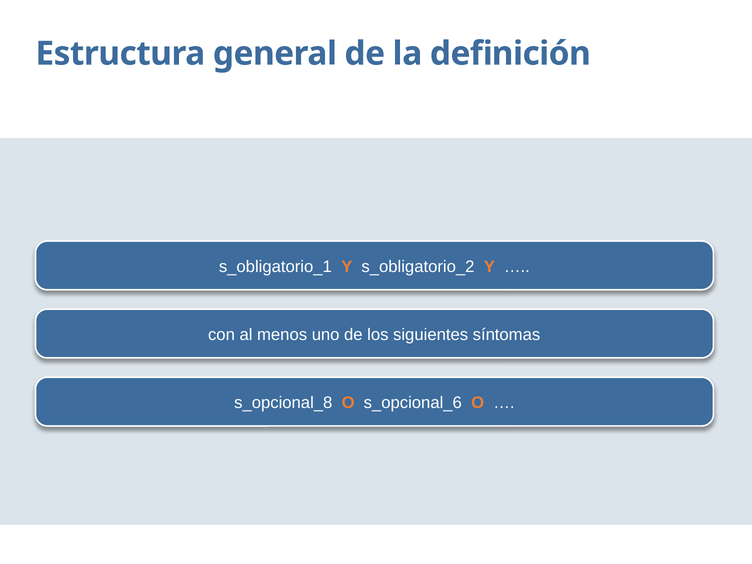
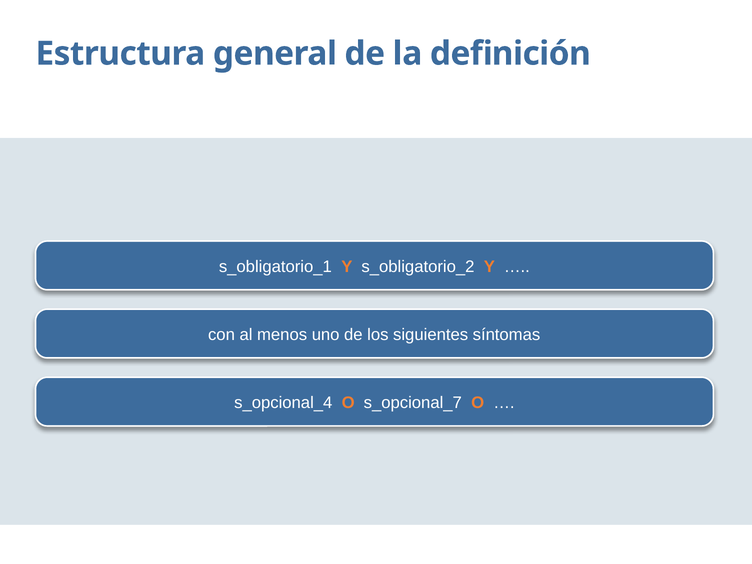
s_opcional_8: s_opcional_8 -> s_opcional_4
s_opcional_6: s_opcional_6 -> s_opcional_7
